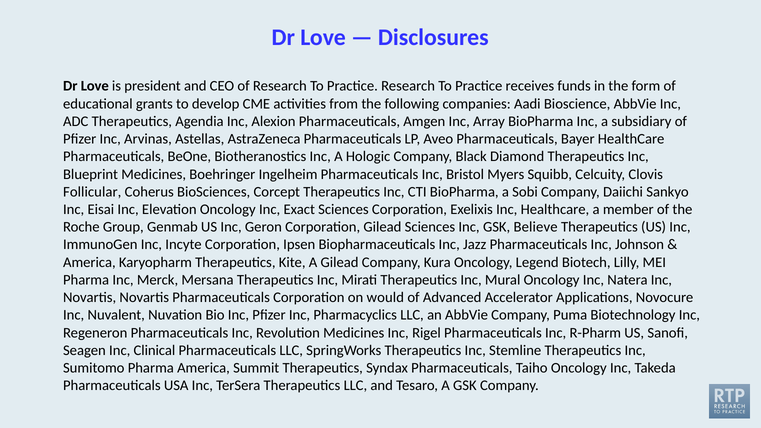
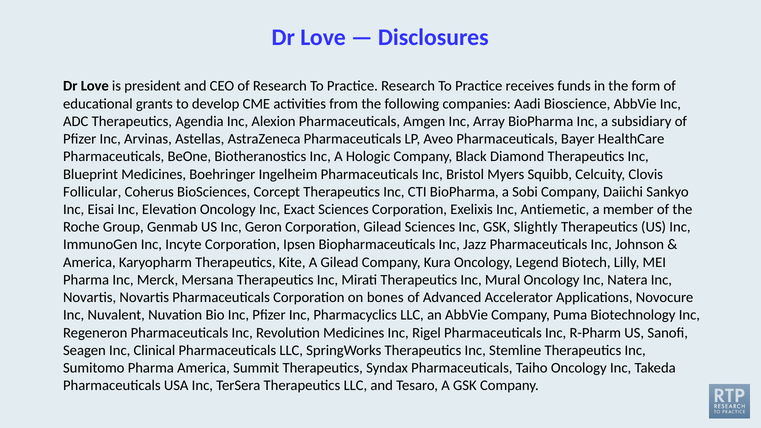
Inc Healthcare: Healthcare -> Antiemetic
Believe: Believe -> Slightly
would: would -> bones
